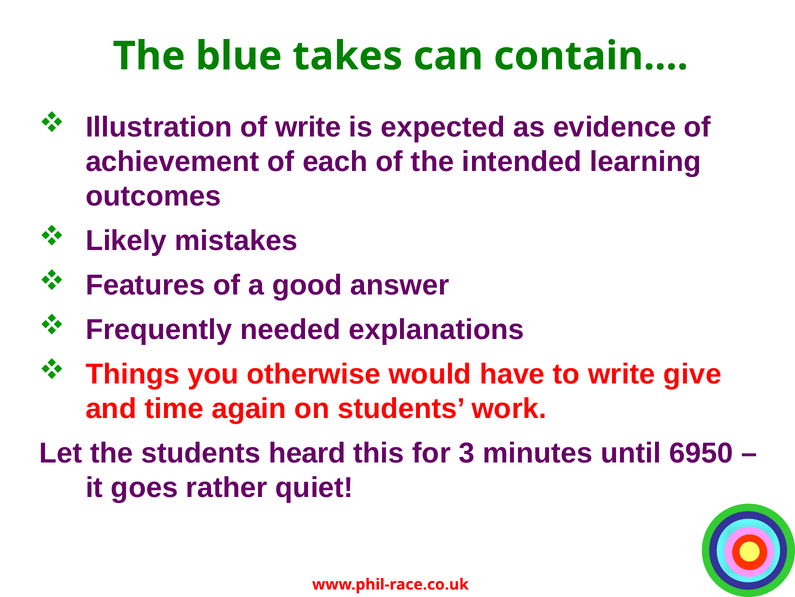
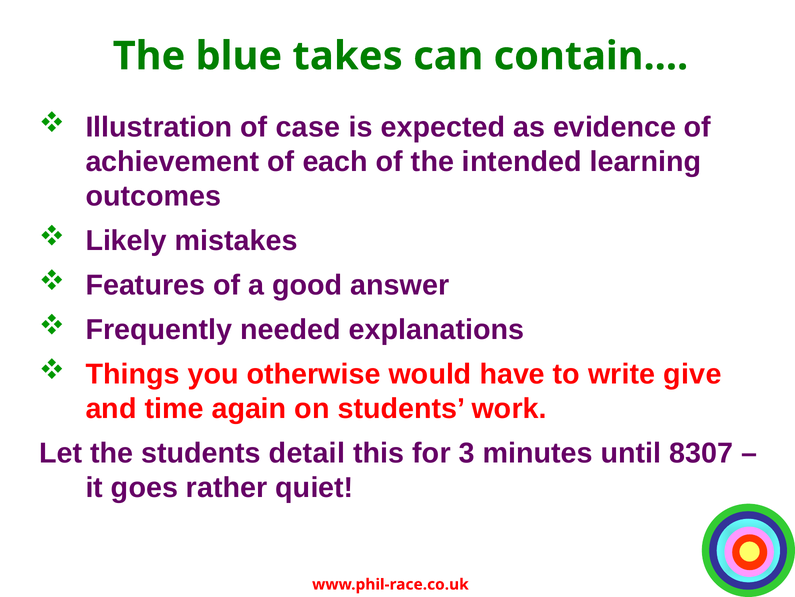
of write: write -> case
heard: heard -> detail
6950: 6950 -> 8307
